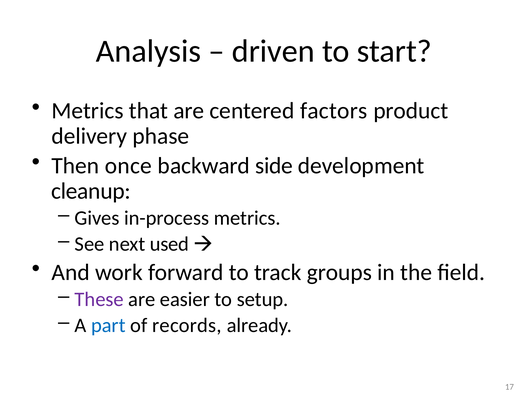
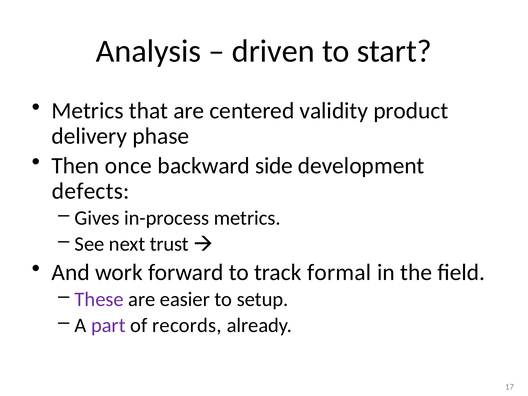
factors: factors -> validity
cleanup: cleanup -> defects
used: used -> trust
groups: groups -> formal
part colour: blue -> purple
